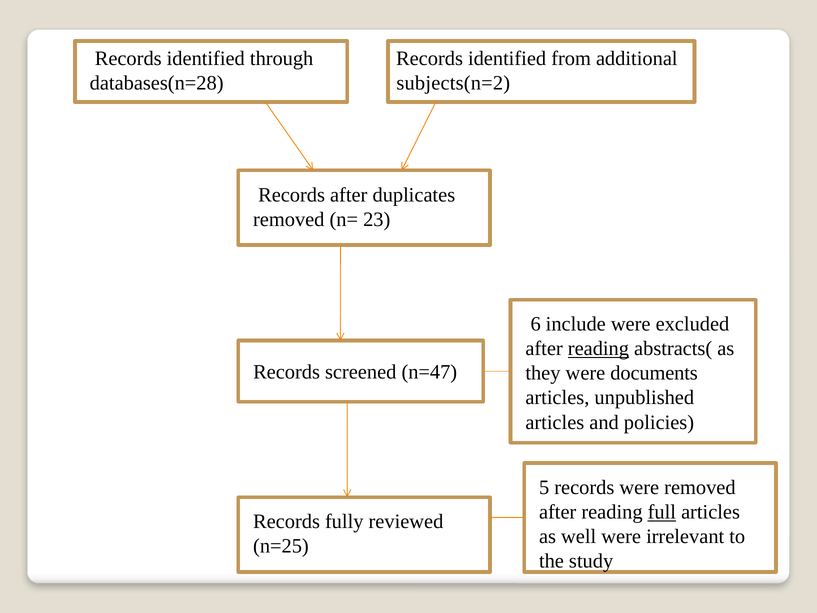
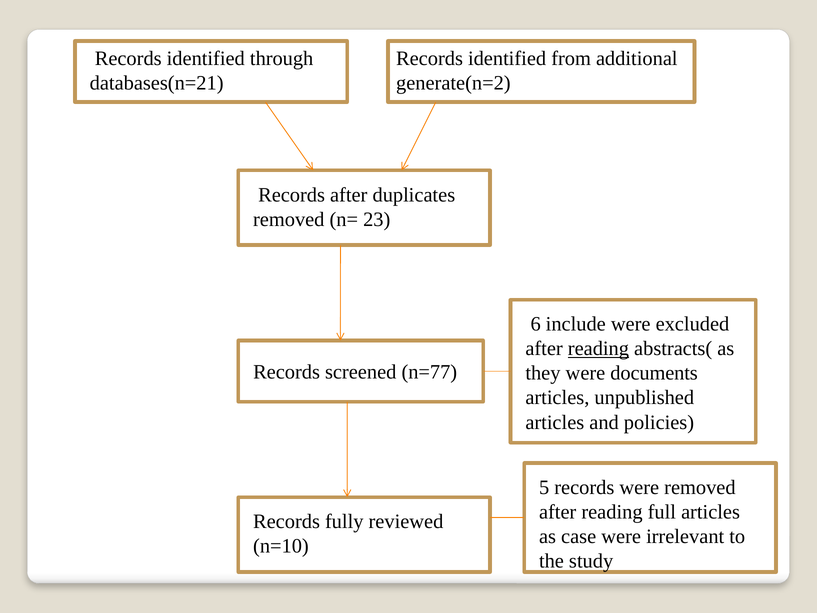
databases(n=28: databases(n=28 -> databases(n=21
subjects(n=2: subjects(n=2 -> generate(n=2
n=47: n=47 -> n=77
full underline: present -> none
well: well -> case
n=25: n=25 -> n=10
